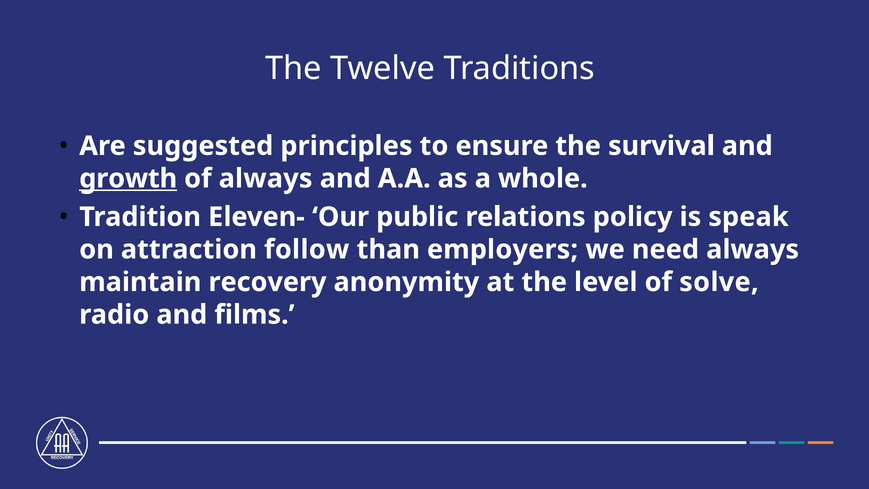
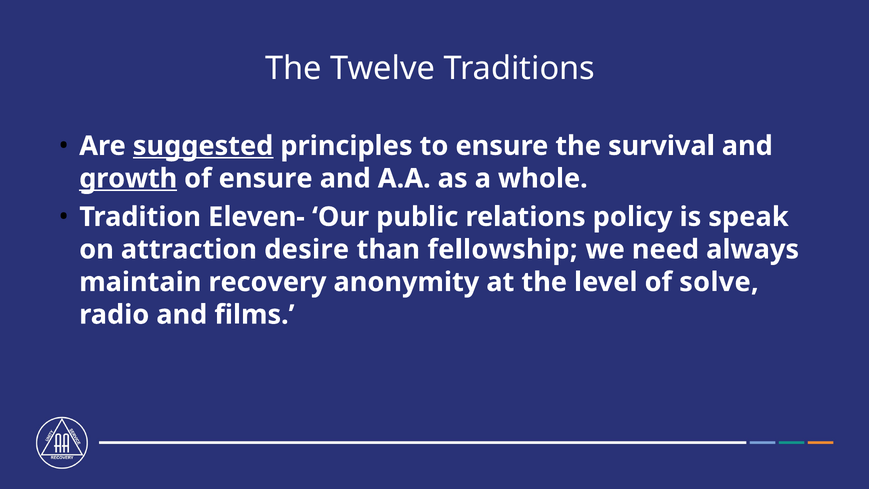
suggested underline: none -> present
of always: always -> ensure
follow: follow -> desire
employers: employers -> fellowship
